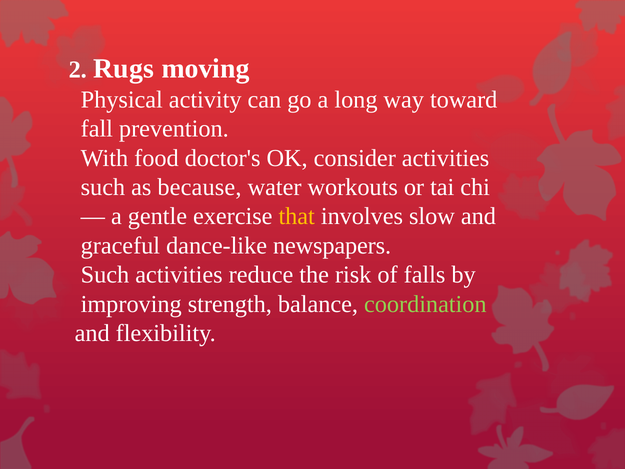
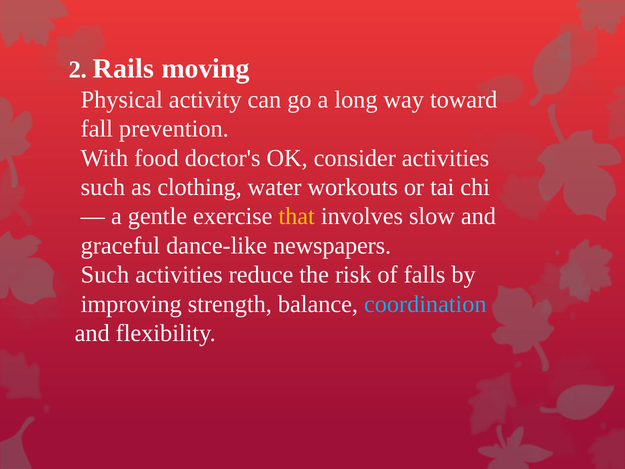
Rugs: Rugs -> Rails
because: because -> clothing
coordination colour: light green -> light blue
